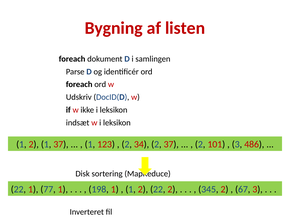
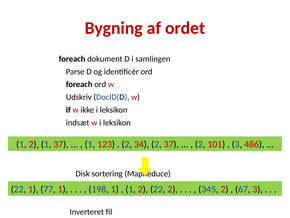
listen: listen -> ordet
